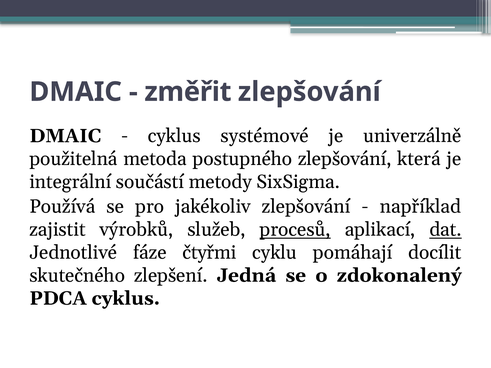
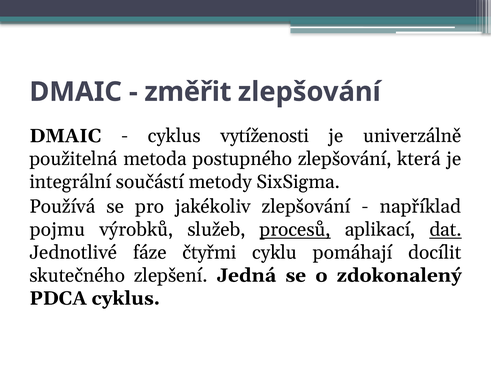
systémové: systémové -> vytíženosti
zajistit: zajistit -> pojmu
